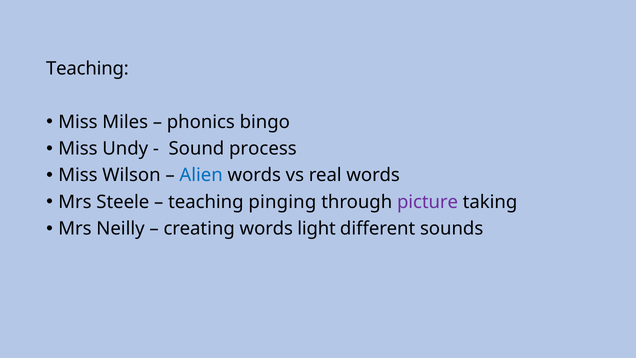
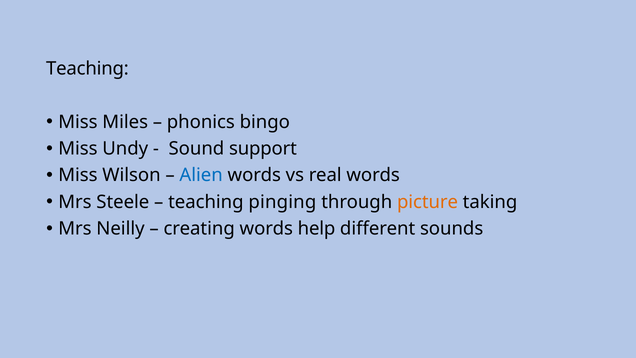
process: process -> support
picture colour: purple -> orange
light: light -> help
